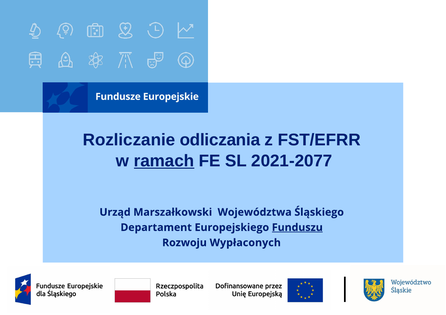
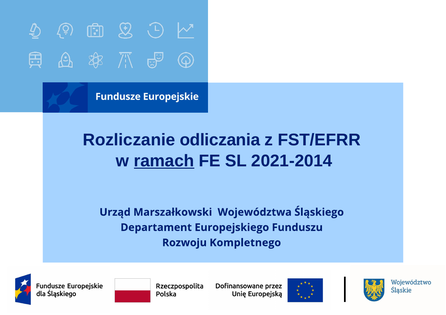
2021-2077: 2021-2077 -> 2021-2014
Funduszu underline: present -> none
Wypłaconych: Wypłaconych -> Kompletnego
